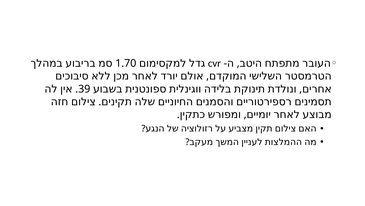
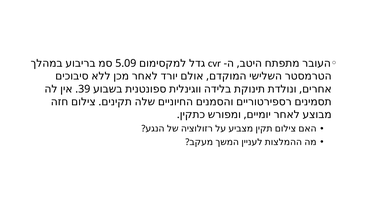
1.70: 1.70 -> 5.09
